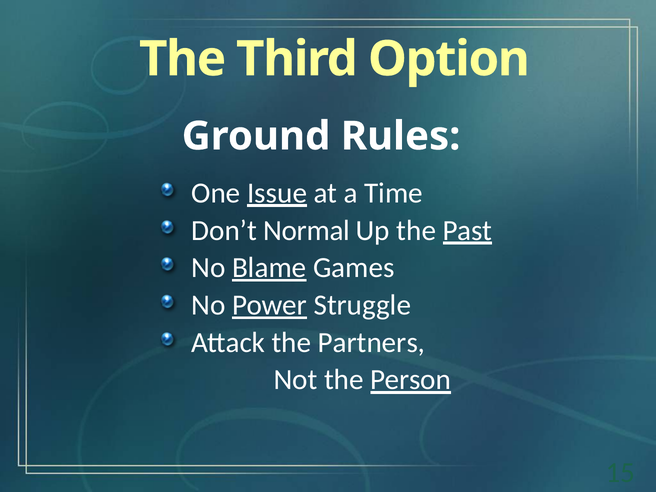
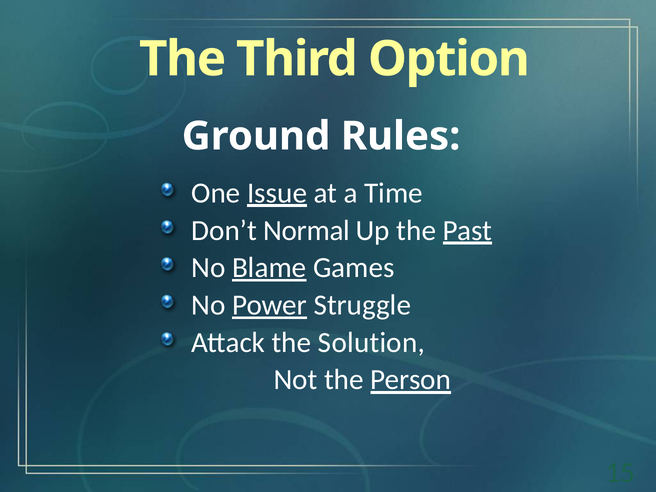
Partners: Partners -> Solution
